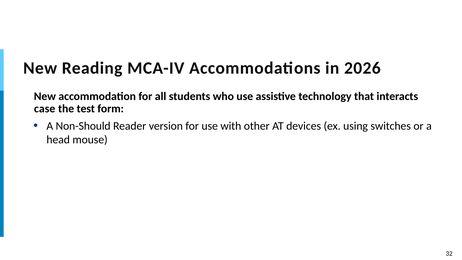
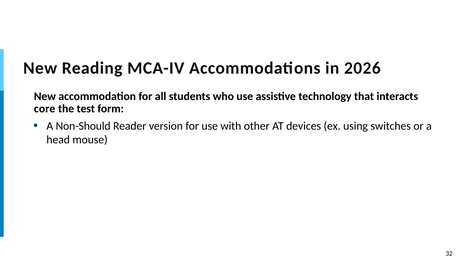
case: case -> core
